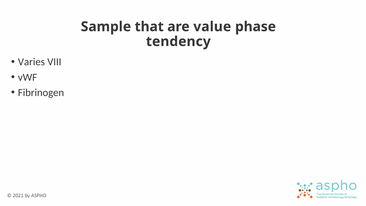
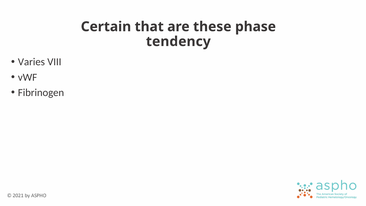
Sample: Sample -> Certain
value: value -> these
